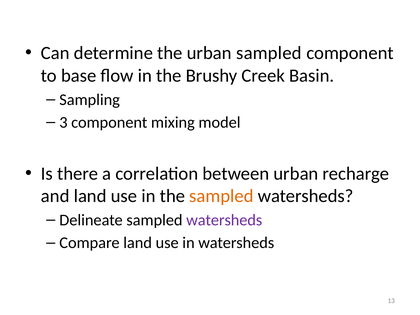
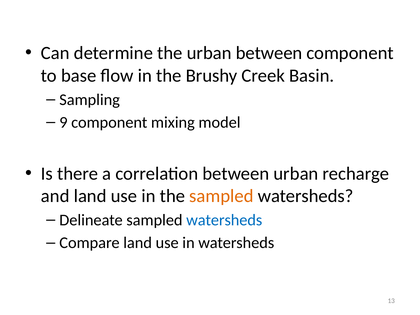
urban sampled: sampled -> between
3: 3 -> 9
watersheds at (224, 220) colour: purple -> blue
